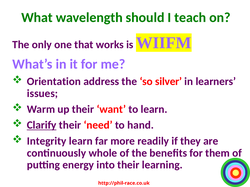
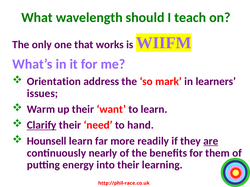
silver: silver -> mark
Integrity: Integrity -> Hounsell
are underline: none -> present
whole: whole -> nearly
